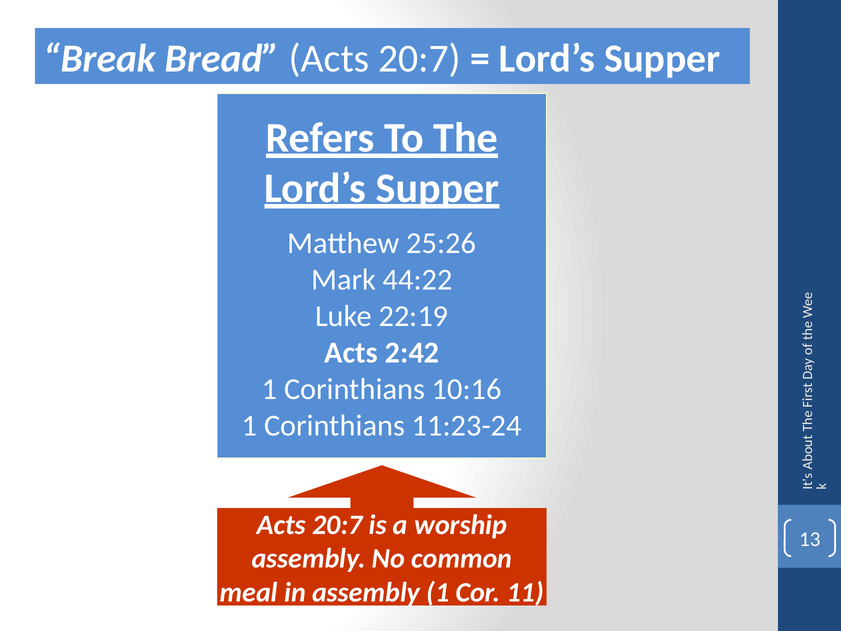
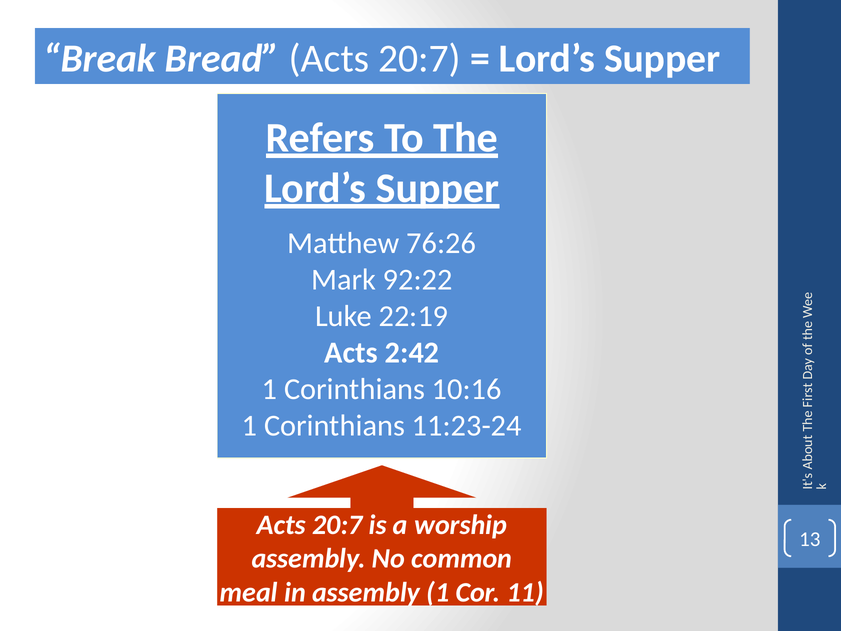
25:26: 25:26 -> 76:26
44:22: 44:22 -> 92:22
